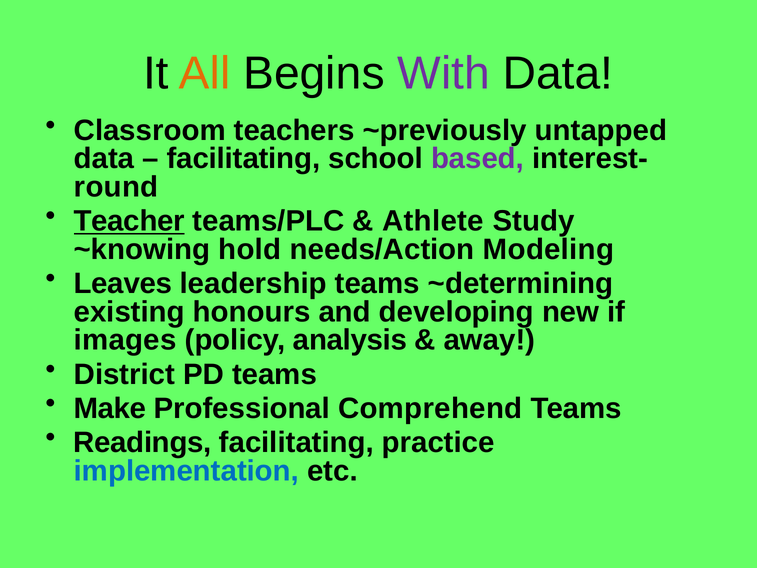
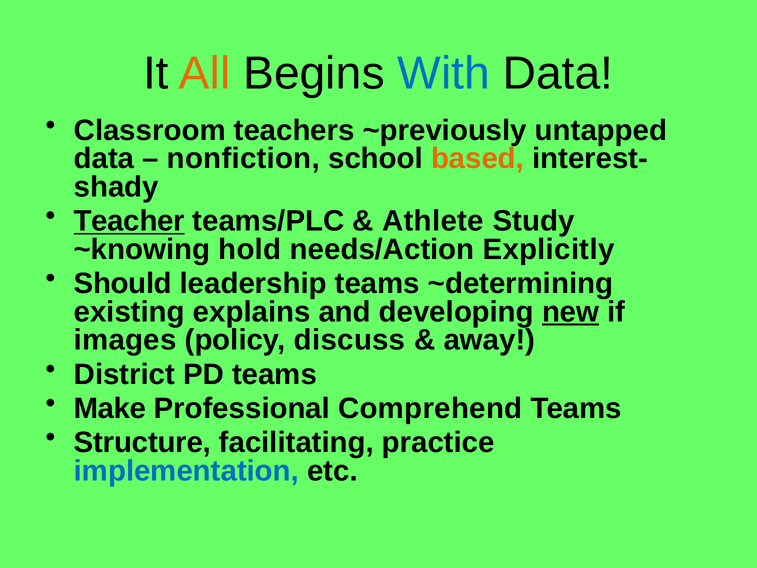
With colour: purple -> blue
facilitating at (244, 159): facilitating -> nonfiction
based colour: purple -> orange
round: round -> shady
Modeling: Modeling -> Explicitly
Leaves: Leaves -> Should
honours: honours -> explains
new underline: none -> present
analysis: analysis -> discuss
Readings: Readings -> Structure
